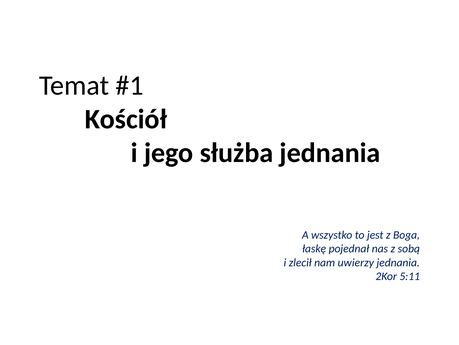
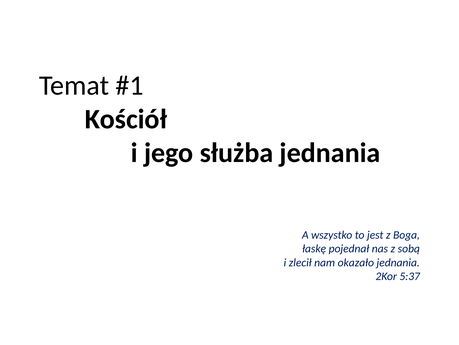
uwierzy: uwierzy -> okazało
5:11: 5:11 -> 5:37
